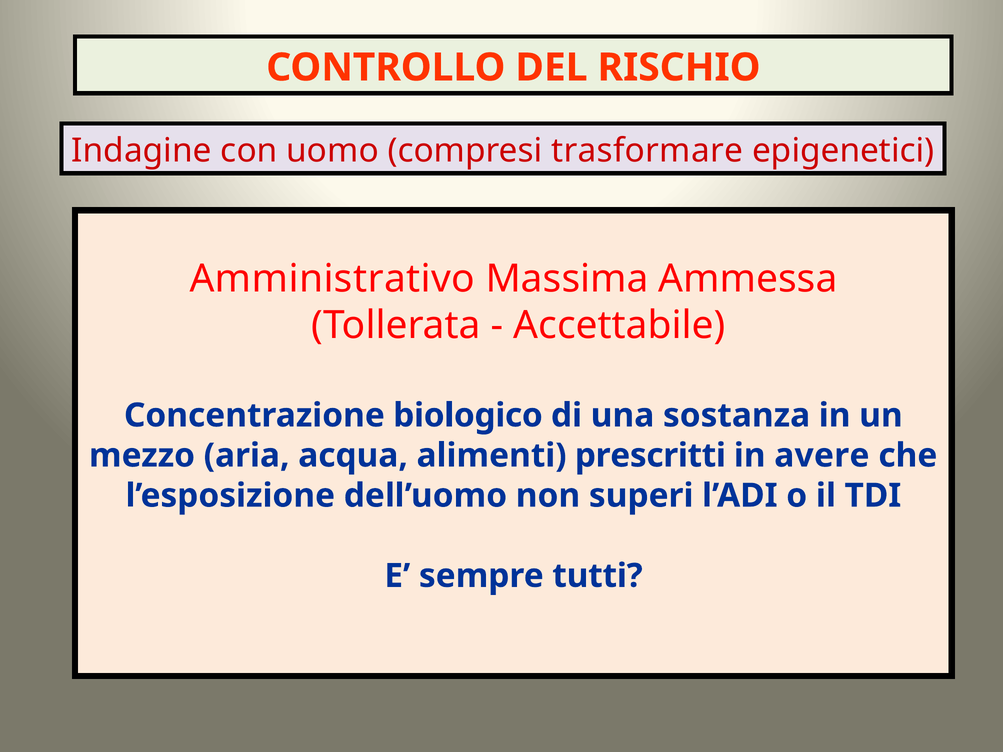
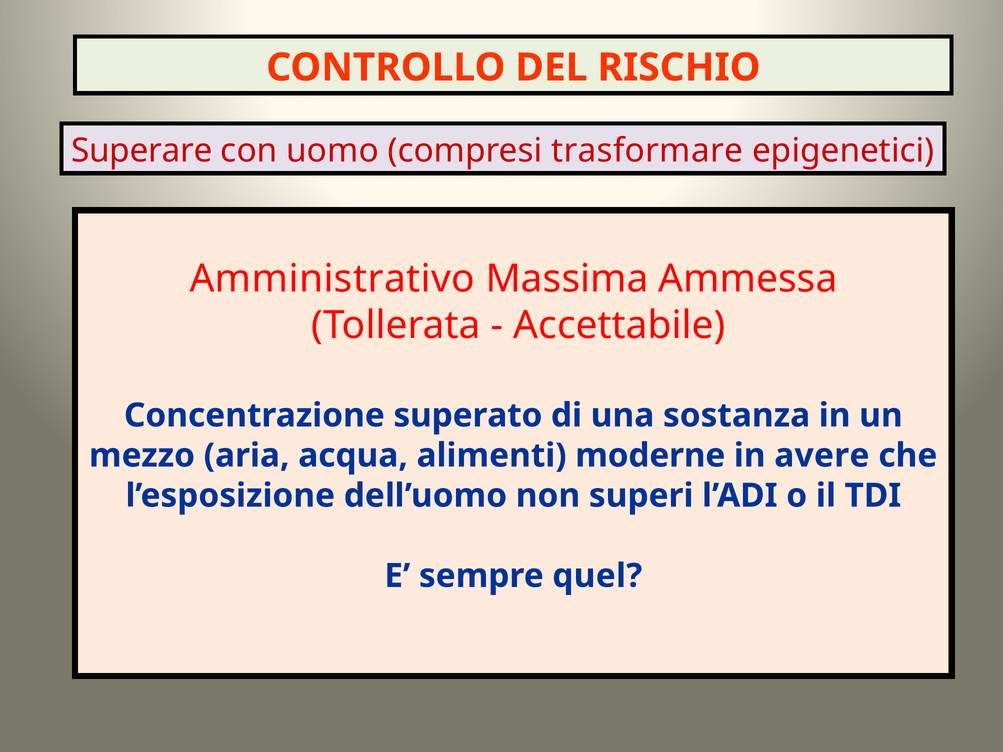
Indagine: Indagine -> Superare
biologico: biologico -> superato
prescritti: prescritti -> moderne
tutti: tutti -> quel
